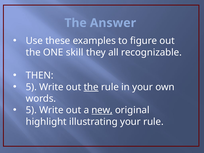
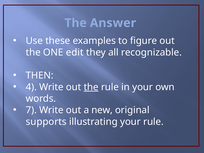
skill: skill -> edit
5 at (31, 87): 5 -> 4
5 at (31, 110): 5 -> 7
new underline: present -> none
highlight: highlight -> supports
